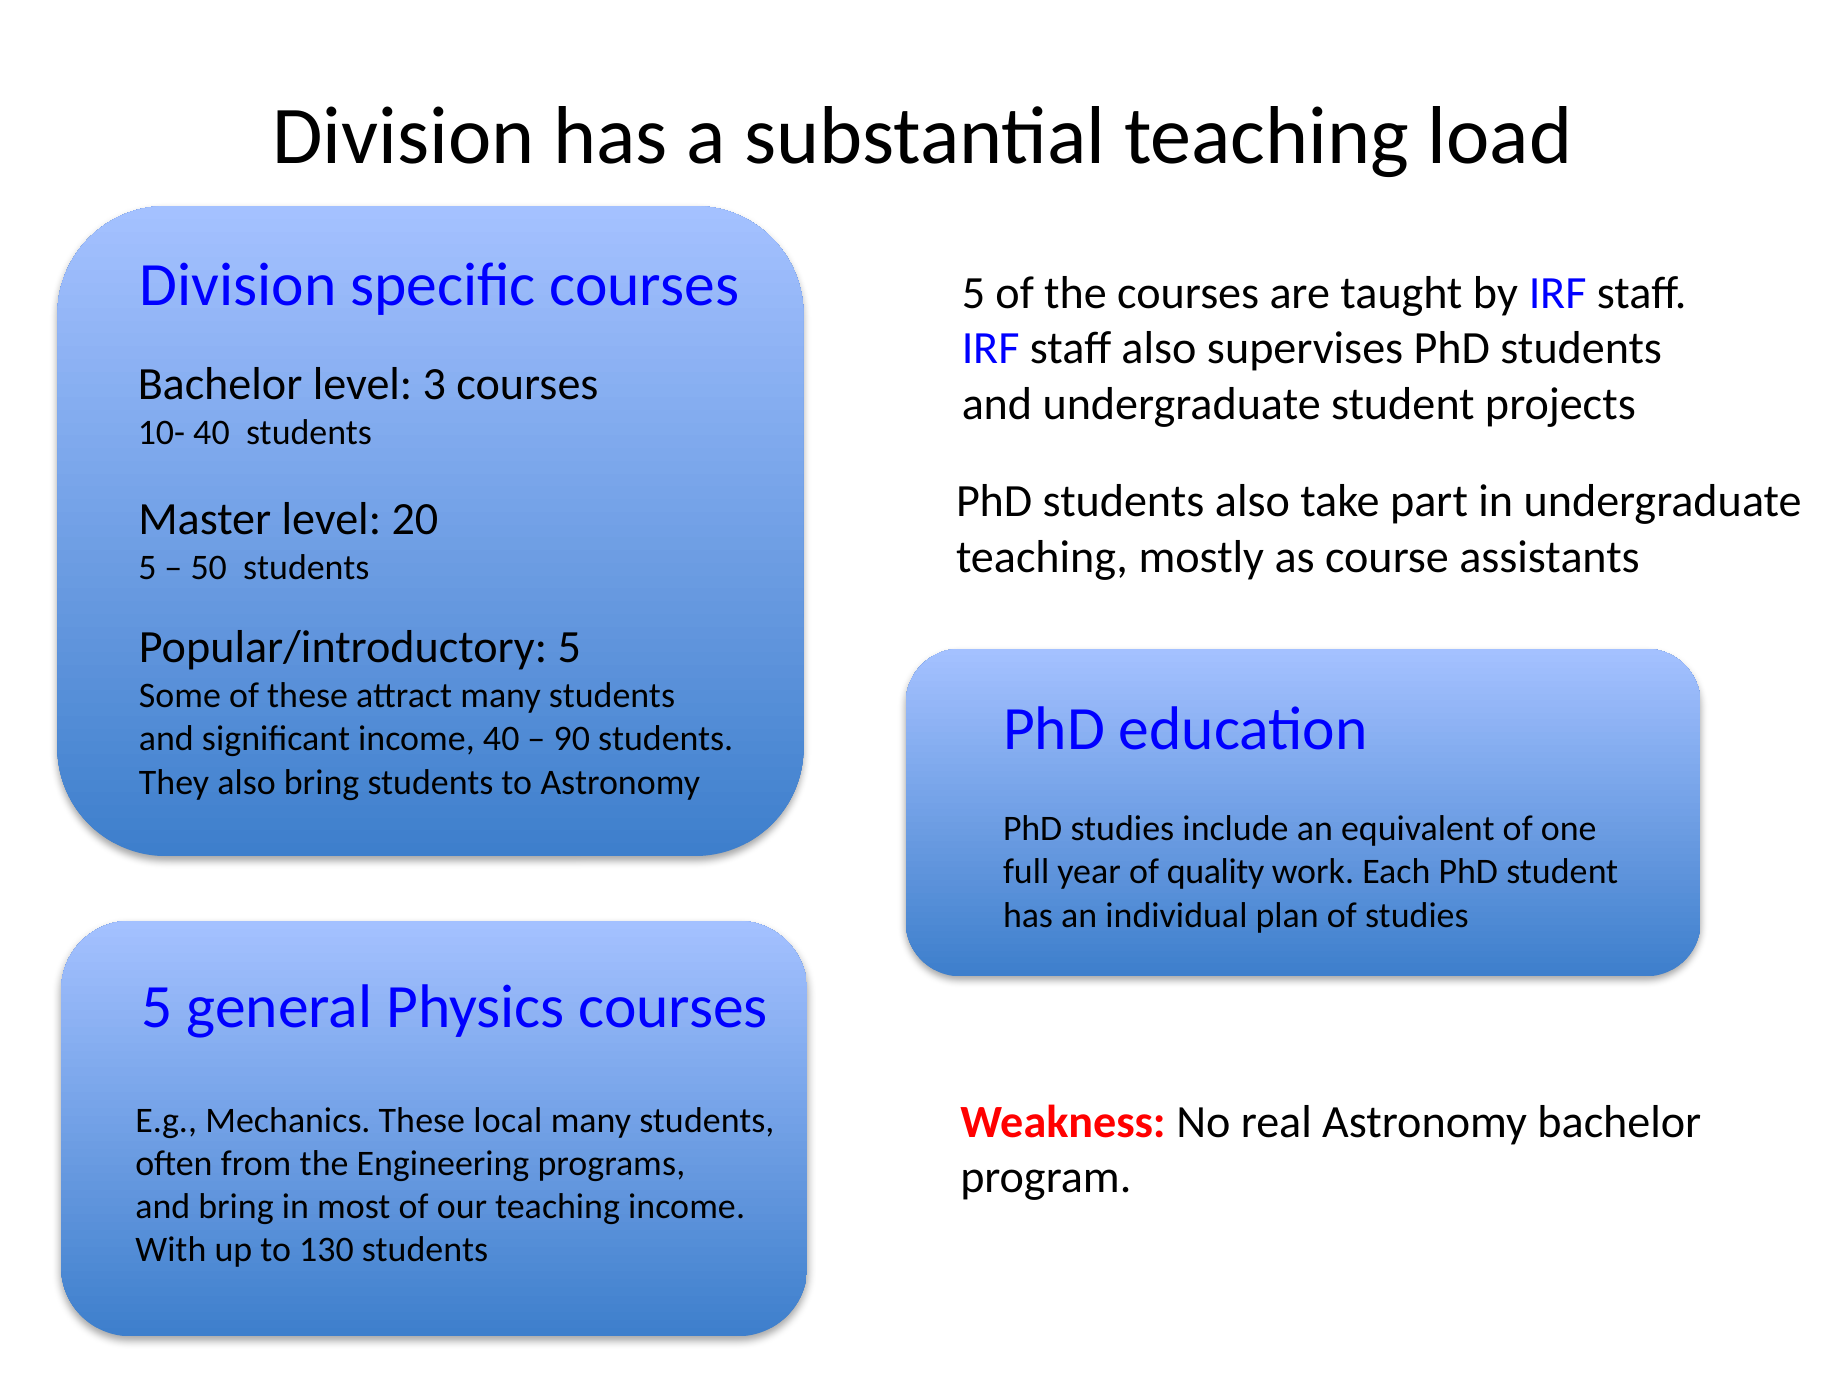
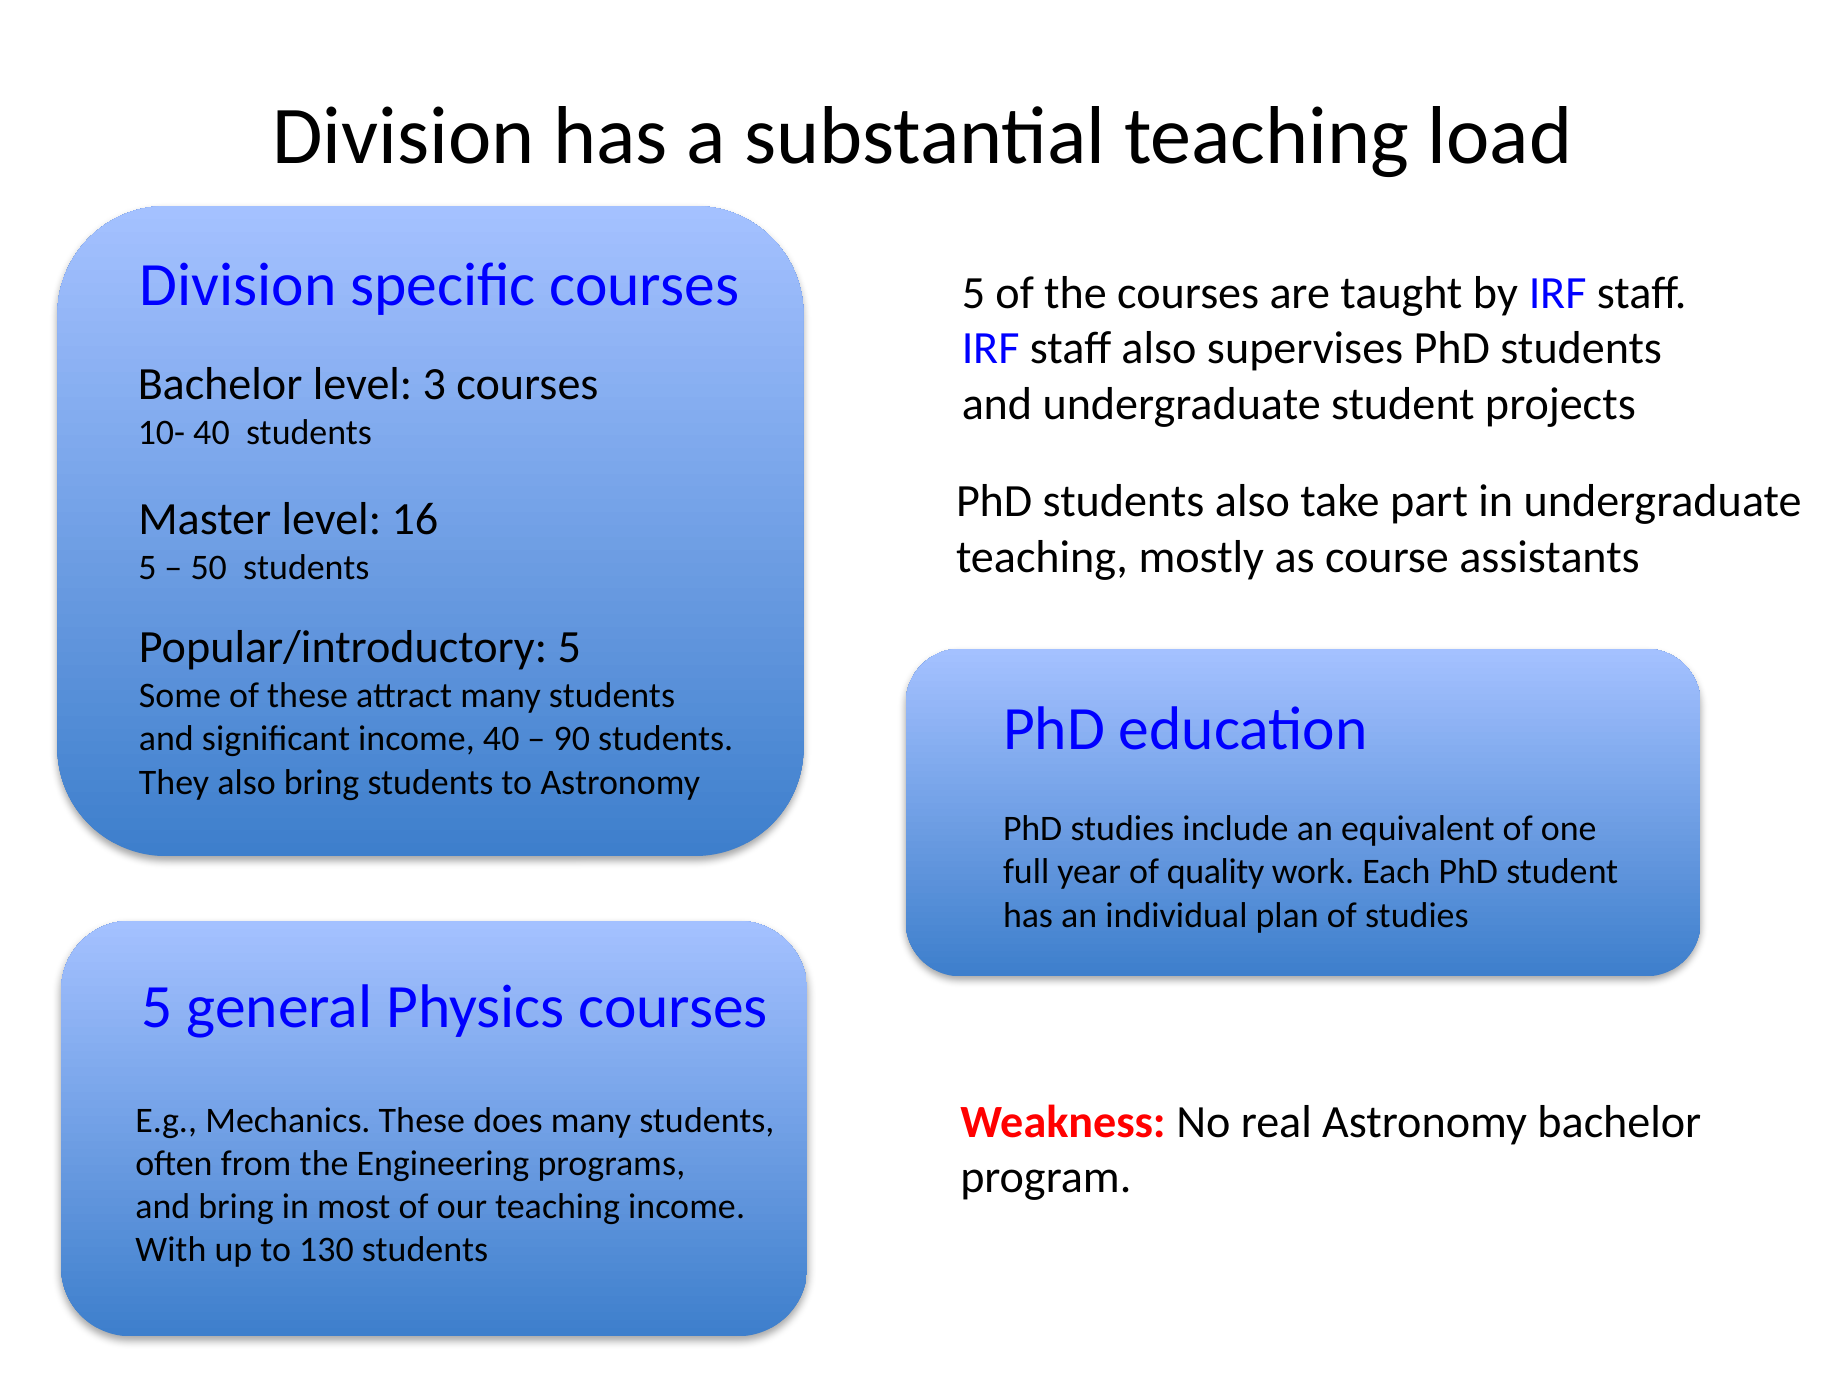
20: 20 -> 16
local: local -> does
